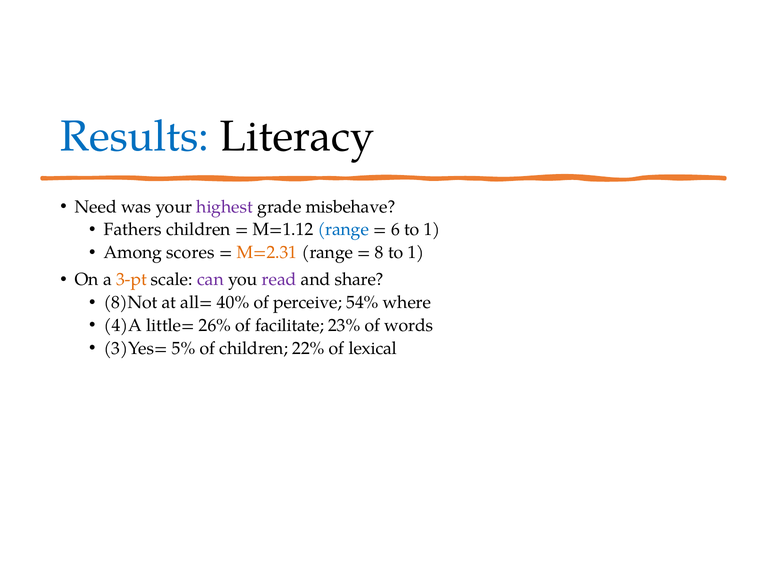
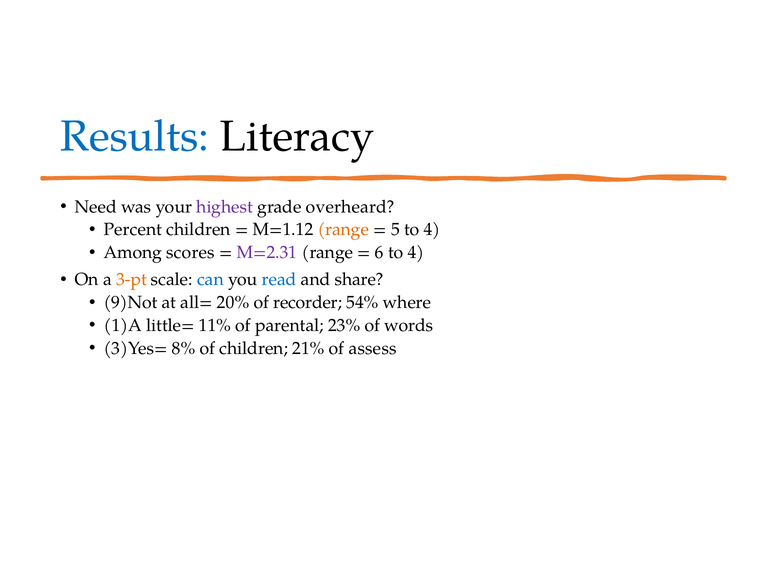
misbehave: misbehave -> overheard
Fathers: Fathers -> Percent
range at (343, 229) colour: blue -> orange
6: 6 -> 5
1 at (432, 229): 1 -> 4
M=2.31 colour: orange -> purple
8: 8 -> 6
1 at (416, 252): 1 -> 4
can colour: purple -> blue
read colour: purple -> blue
8)Not: 8)Not -> 9)Not
40%: 40% -> 20%
perceive: perceive -> recorder
4)A: 4)A -> 1)A
26%: 26% -> 11%
facilitate: facilitate -> parental
5%: 5% -> 8%
22%: 22% -> 21%
lexical: lexical -> assess
